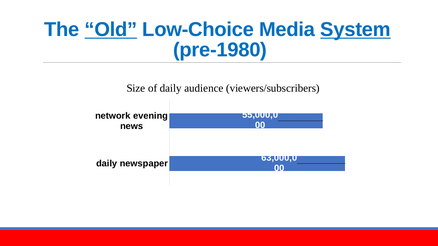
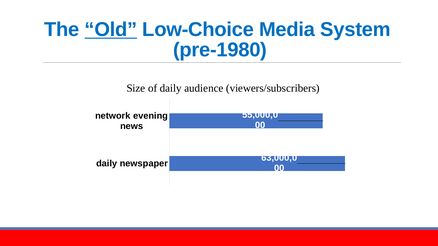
System underline: present -> none
